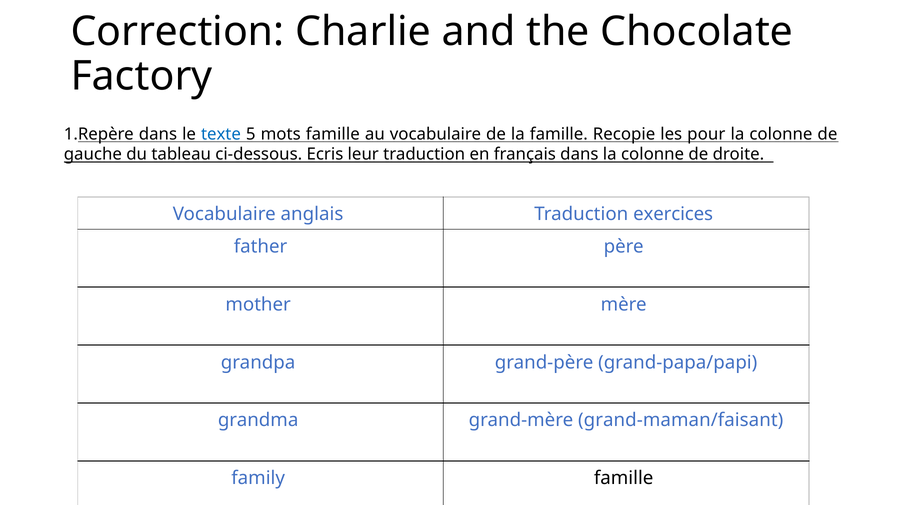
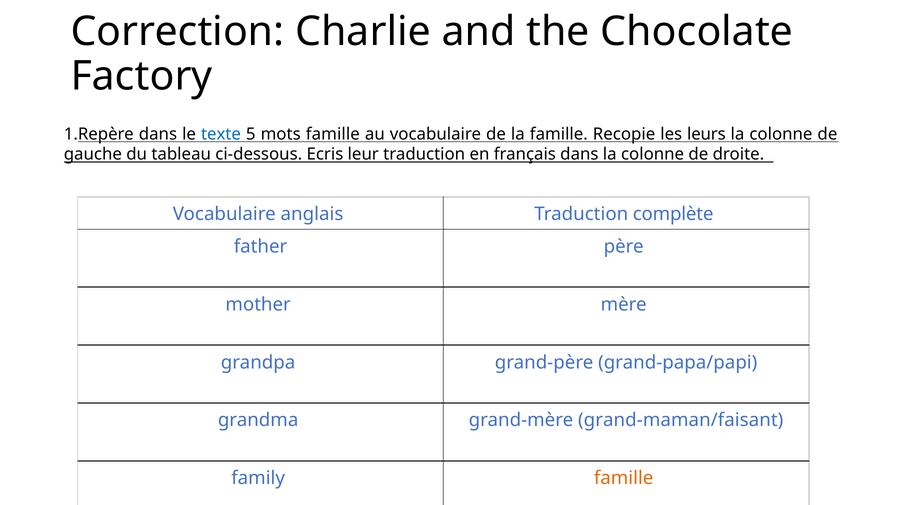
pour: pour -> leurs
exercices: exercices -> complète
famille at (624, 478) colour: black -> orange
